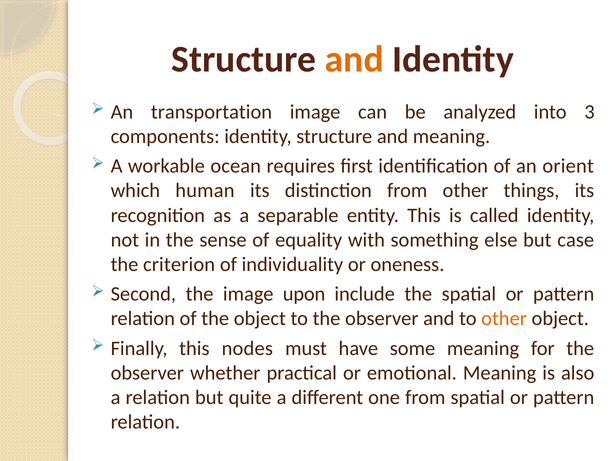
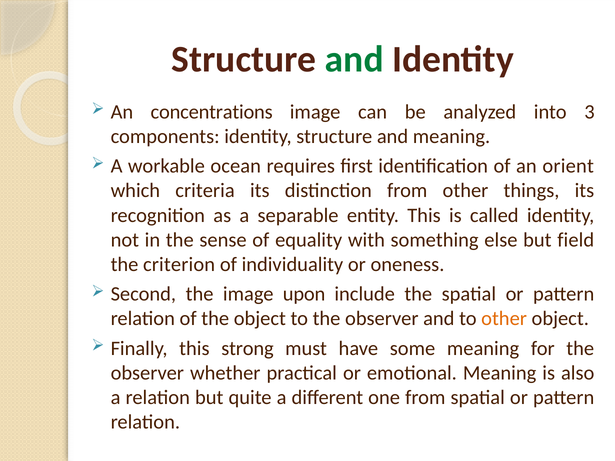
and at (354, 60) colour: orange -> green
transportation: transportation -> concentrations
human: human -> criteria
case: case -> field
nodes: nodes -> strong
